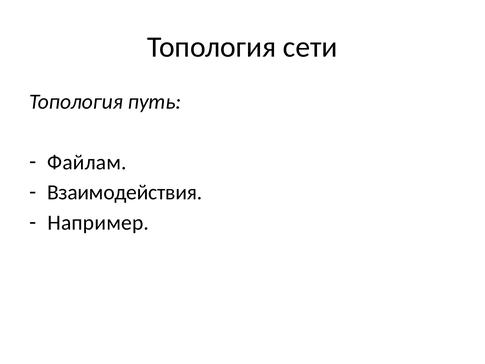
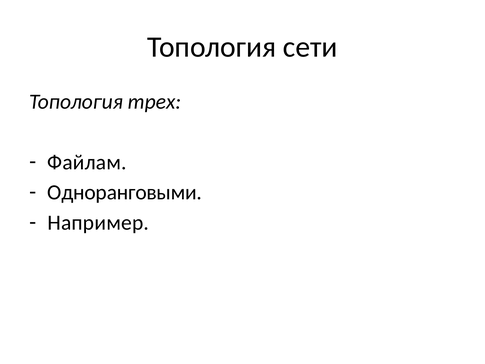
путь: путь -> трех
Взаимодействия: Взаимодействия -> Одноранговыми
